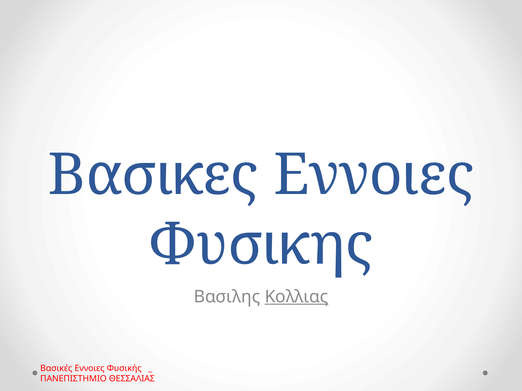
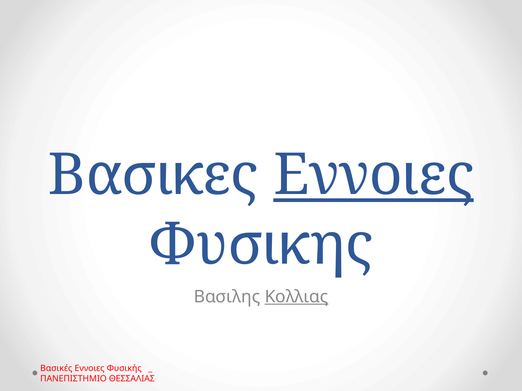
Εννοιες at (374, 175) underline: none -> present
